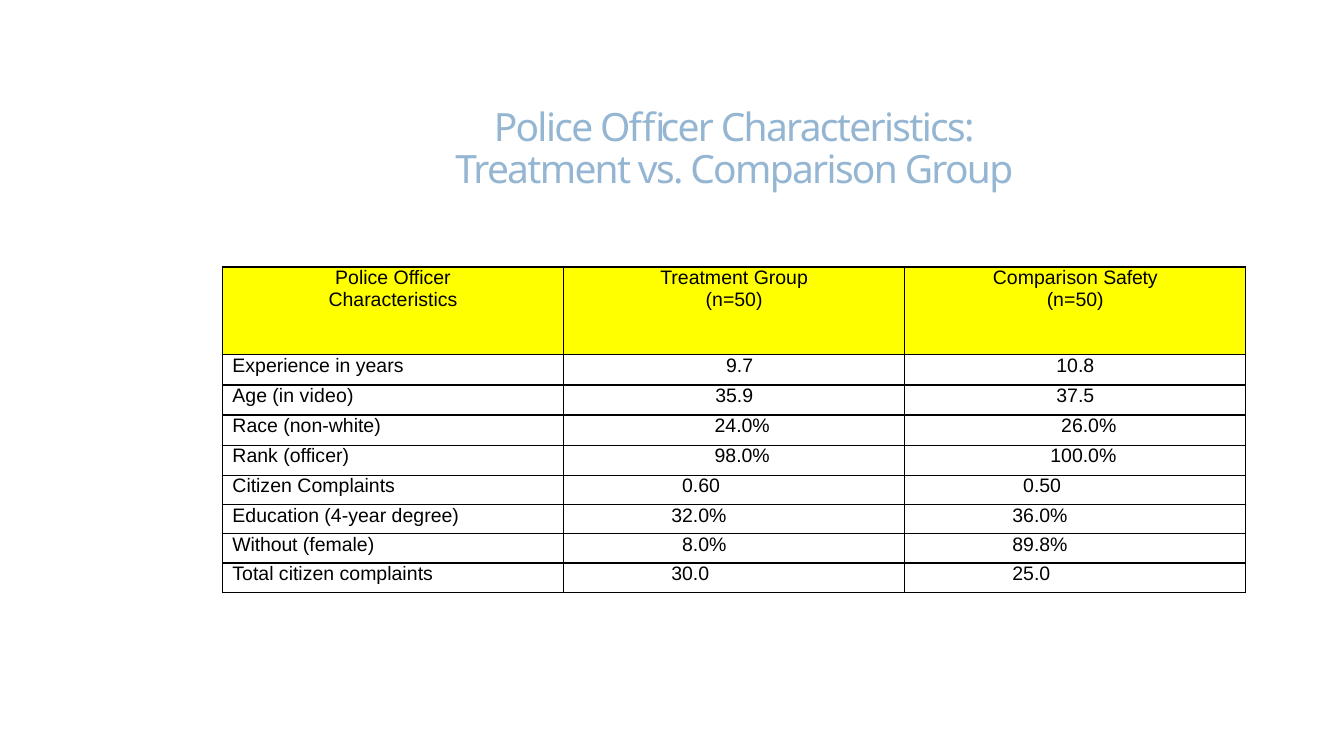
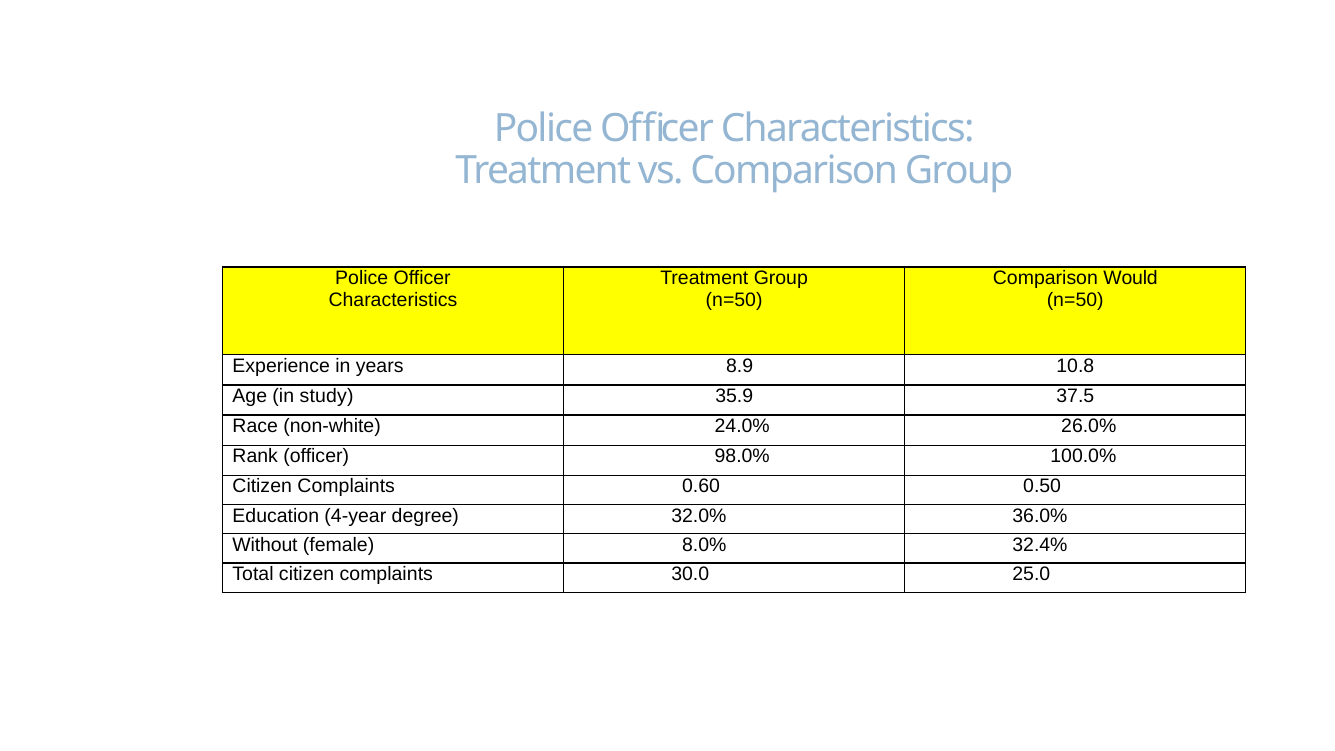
Safety: Safety -> Would
9.7: 9.7 -> 8.9
video: video -> study
89.8%: 89.8% -> 32.4%
